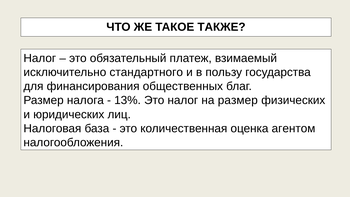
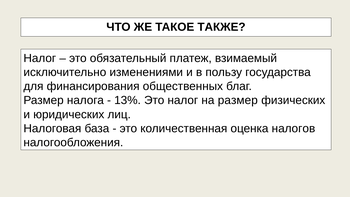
стандартного: стандартного -> изменениями
агентом: агентом -> налогов
